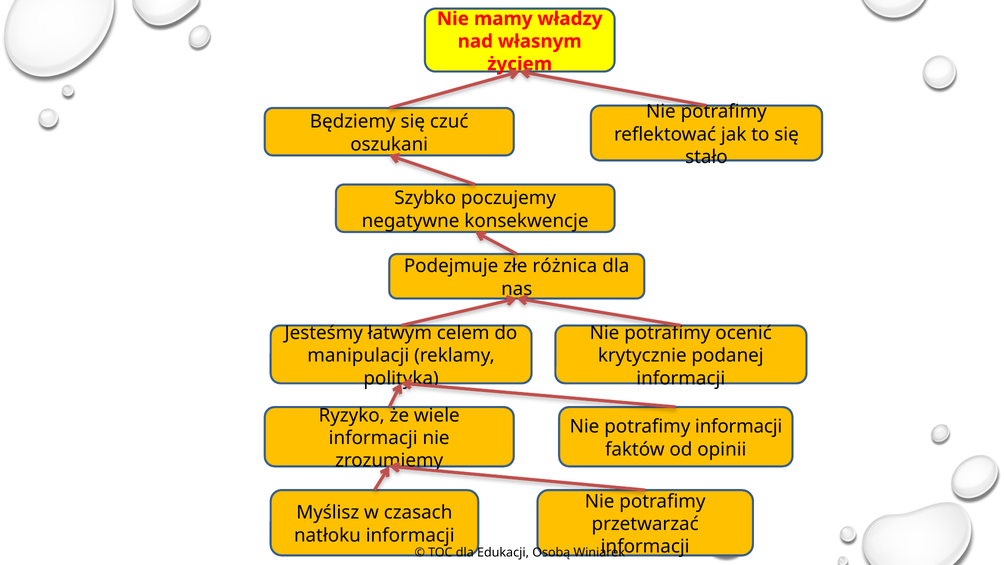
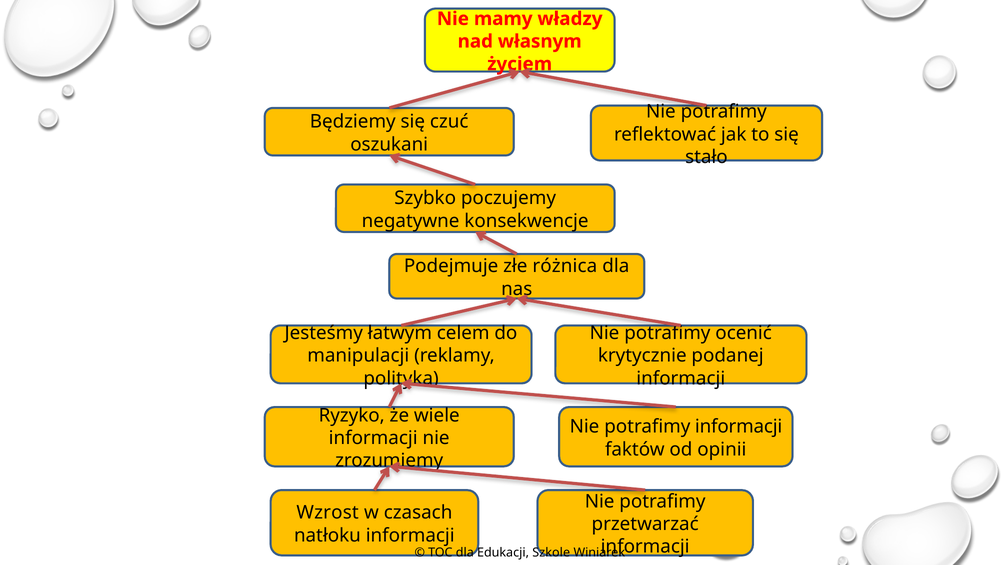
Myślisz: Myślisz -> Wzrost
Osobą: Osobą -> Szkole
